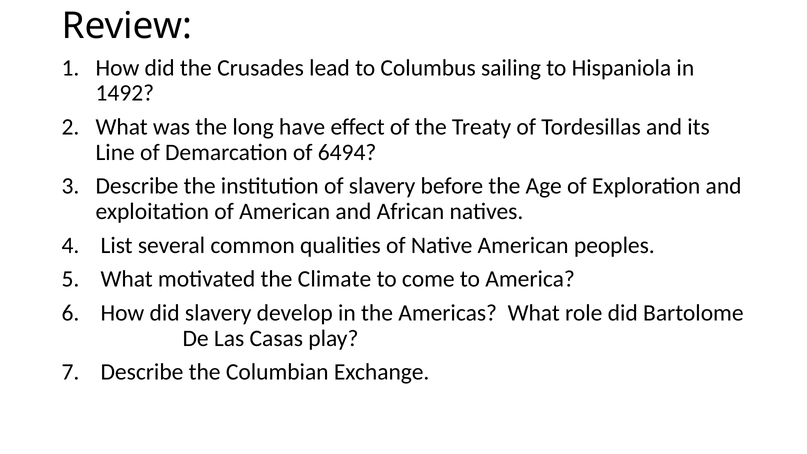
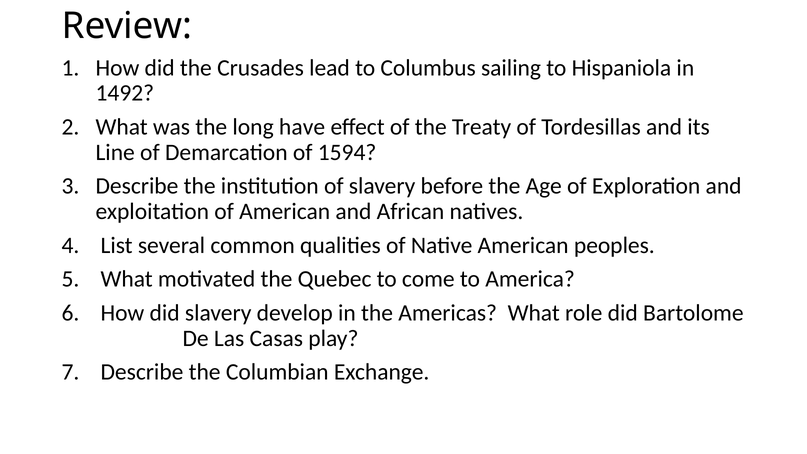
6494: 6494 -> 1594
Climate: Climate -> Quebec
